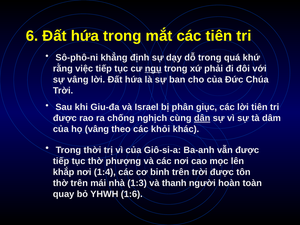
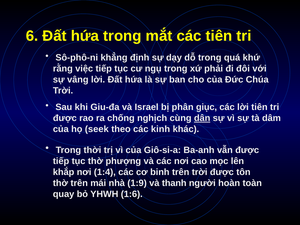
ngụ underline: present -> none
họ vâng: vâng -> seek
khỏi: khỏi -> kinh
1:3: 1:3 -> 1:9
